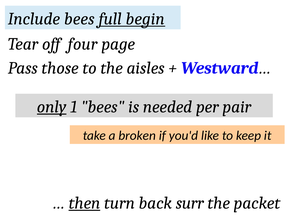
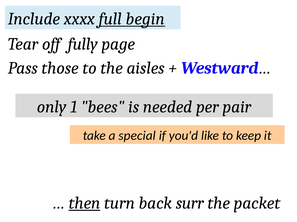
Include bees: bees -> xxxx
four: four -> fully
only underline: present -> none
broken: broken -> special
